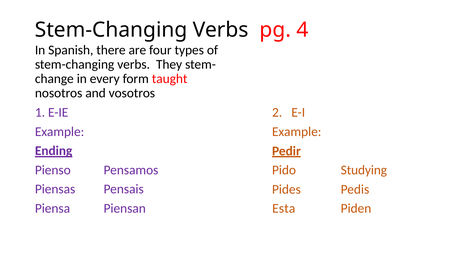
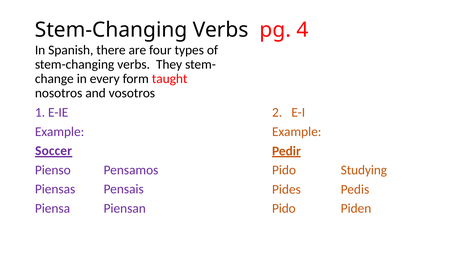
Ending: Ending -> Soccer
Esta at (284, 208): Esta -> Pido
